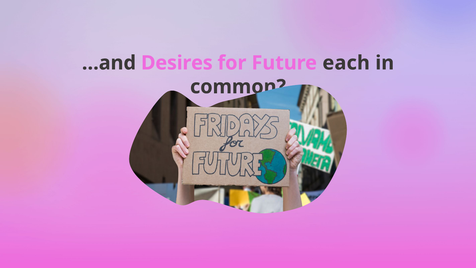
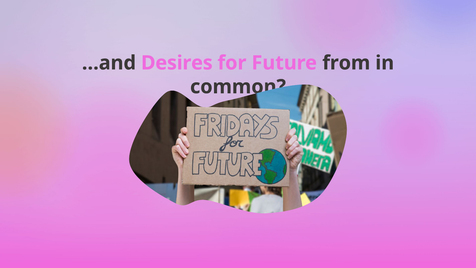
each: each -> from
